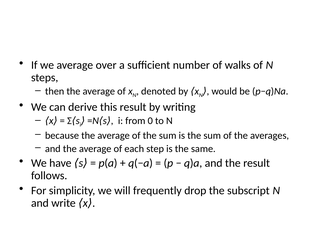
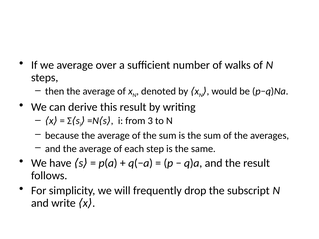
0: 0 -> 3
